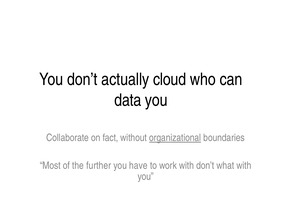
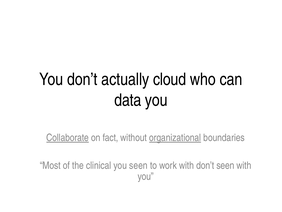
Collaborate underline: none -> present
further: further -> clinical
you have: have -> seen
don’t what: what -> seen
